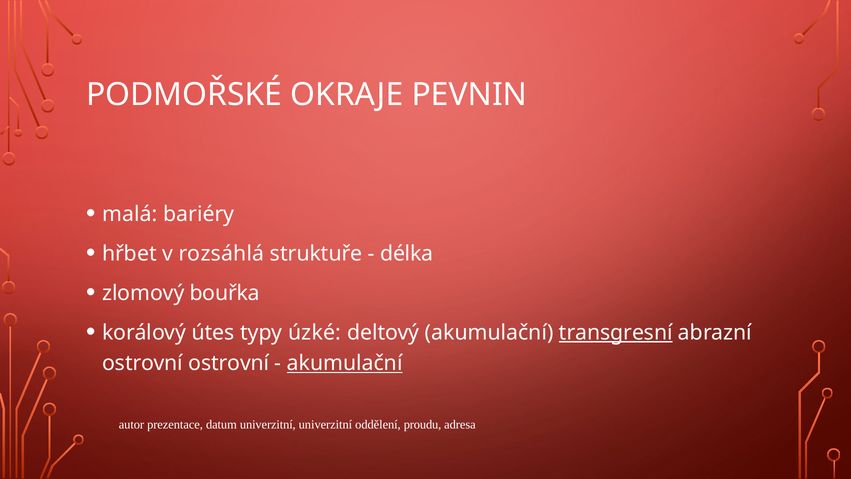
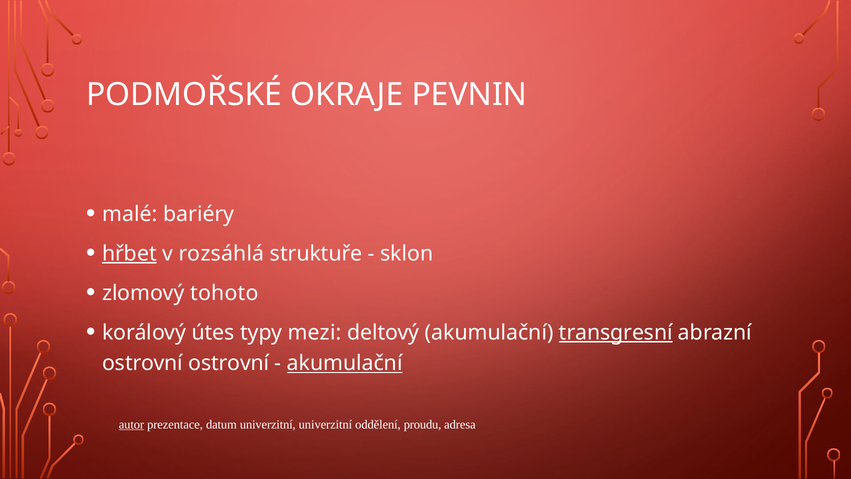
malá: malá -> malé
hřbet underline: none -> present
délka: délka -> sklon
bouřka: bouřka -> tohoto
úzké: úzké -> mezi
autor underline: none -> present
